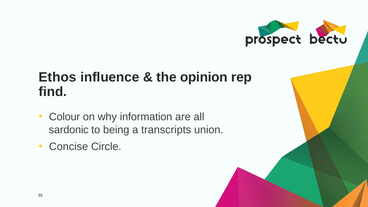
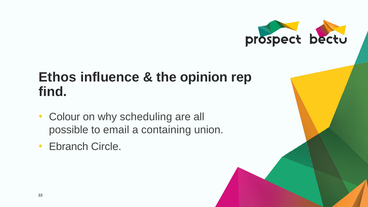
information: information -> scheduling
sardonic: sardonic -> possible
being: being -> email
transcripts: transcripts -> containing
Concise: Concise -> Ebranch
